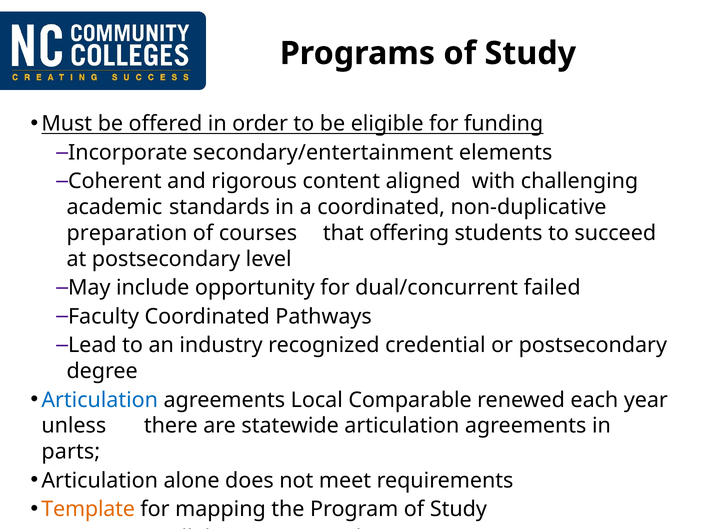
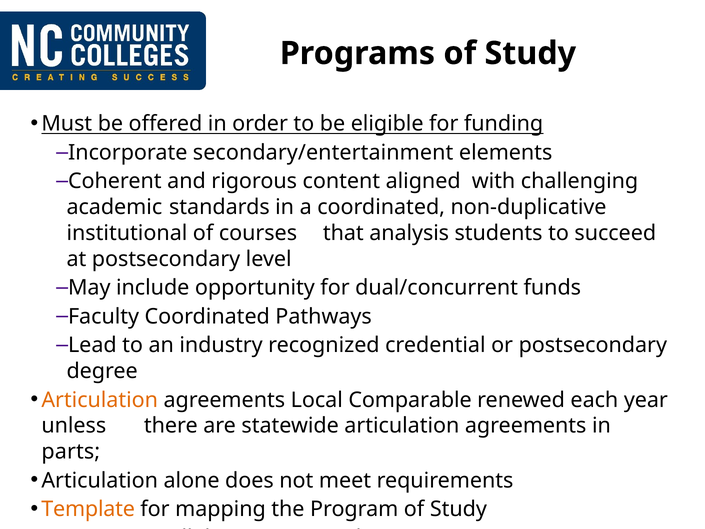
preparation: preparation -> institutional
offering: offering -> analysis
failed: failed -> funds
Articulation at (100, 400) colour: blue -> orange
